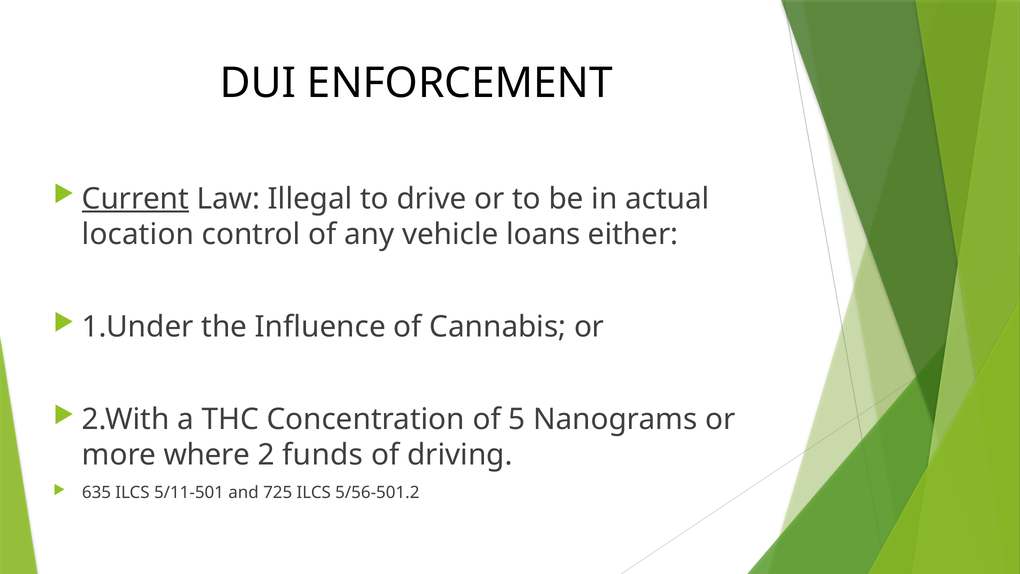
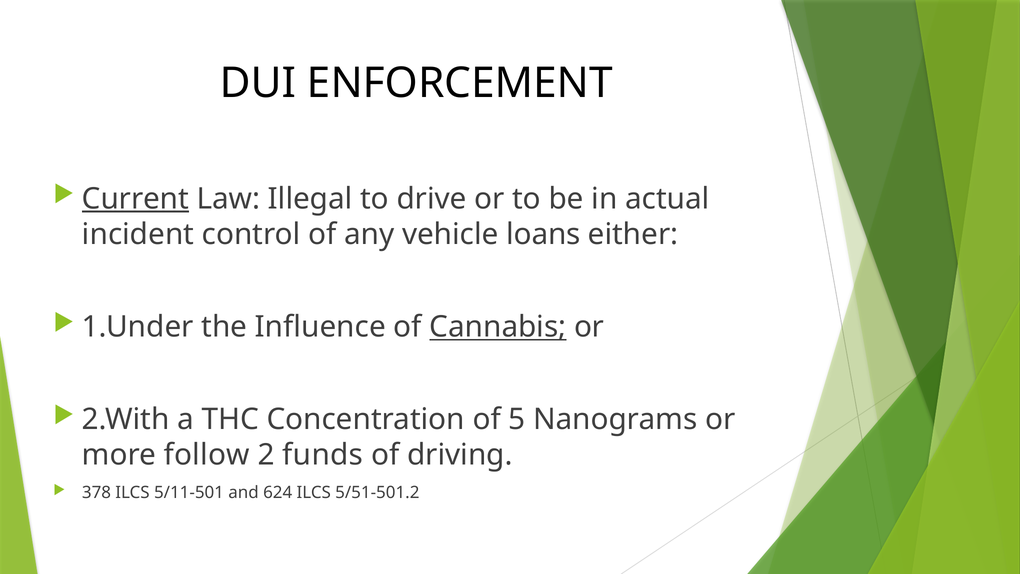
location: location -> incident
Cannabis underline: none -> present
where: where -> follow
635: 635 -> 378
725: 725 -> 624
5/56-501.2: 5/56-501.2 -> 5/51-501.2
